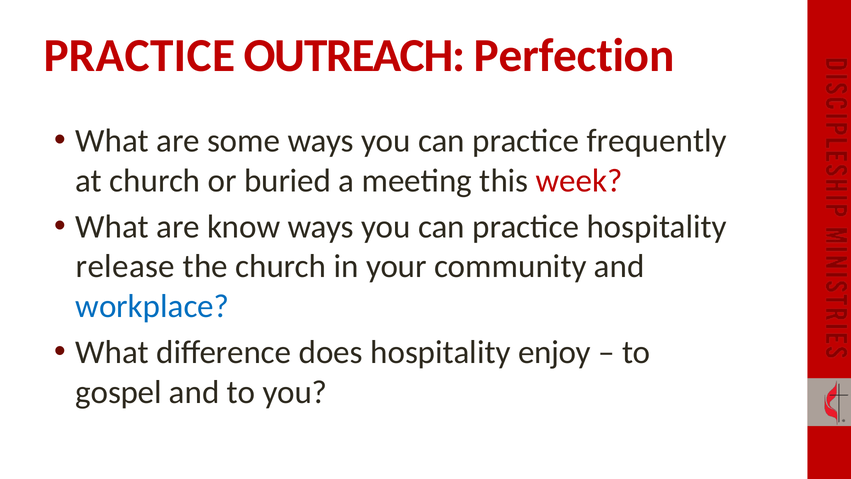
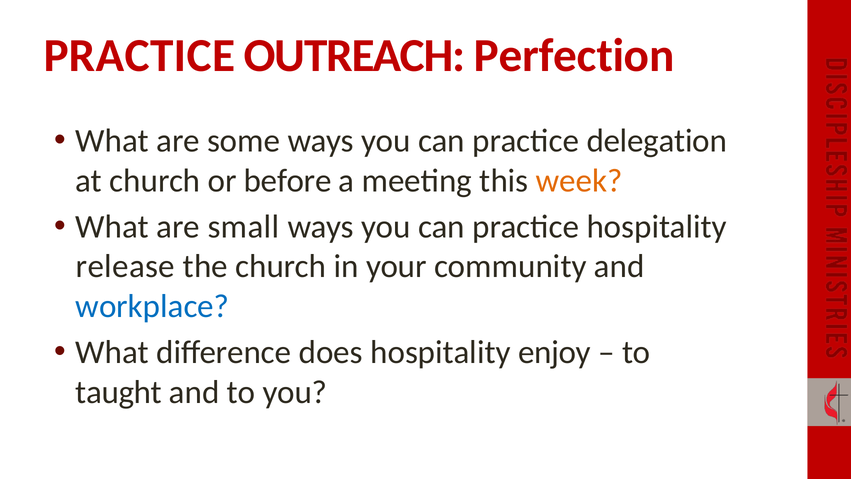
frequently: frequently -> delegation
buried: buried -> before
week colour: red -> orange
know: know -> small
gospel: gospel -> taught
